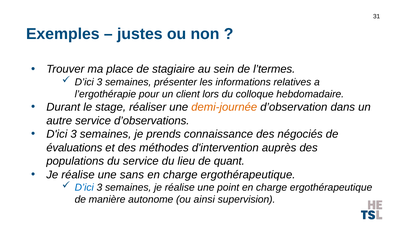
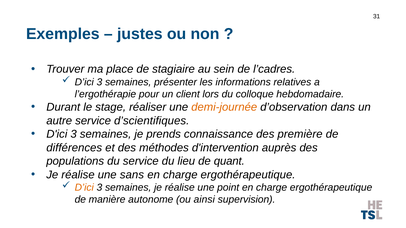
l’termes: l’termes -> l’cadres
d’observations: d’observations -> d’scientifiques
négociés: négociés -> première
évaluations: évaluations -> différences
D’ici at (84, 188) colour: blue -> orange
